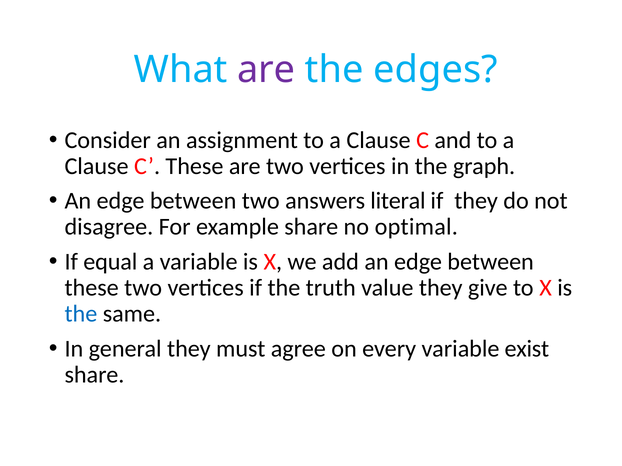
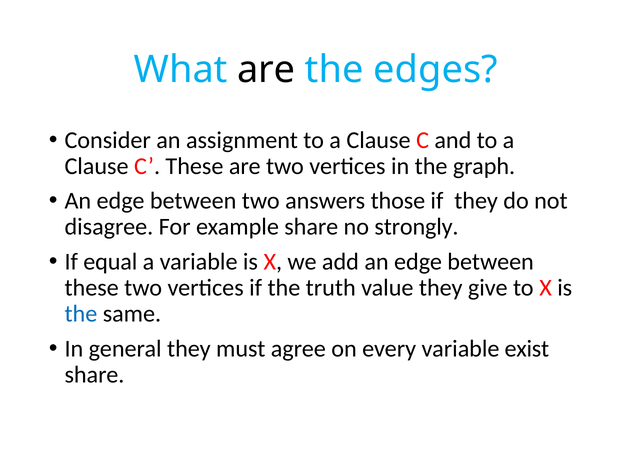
are at (266, 70) colour: purple -> black
literal: literal -> those
optimal: optimal -> strongly
